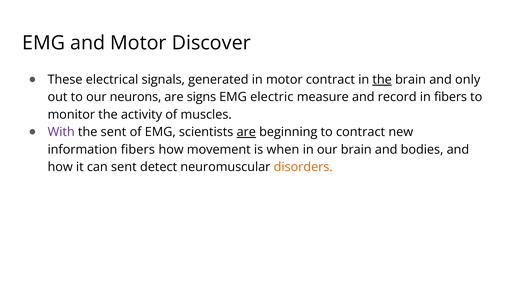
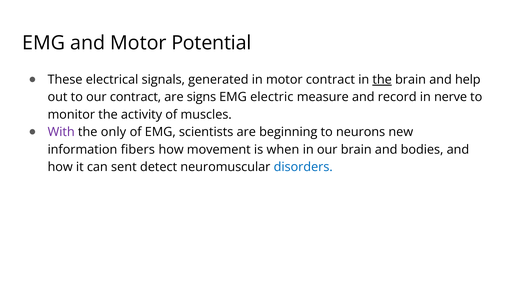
Discover: Discover -> Potential
only: only -> help
our neurons: neurons -> contract
in fibers: fibers -> nerve
the sent: sent -> only
are at (246, 132) underline: present -> none
to contract: contract -> neurons
disorders colour: orange -> blue
